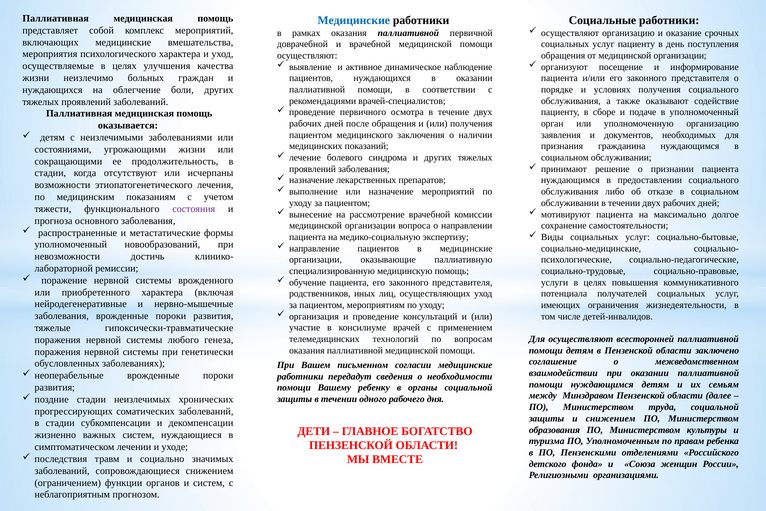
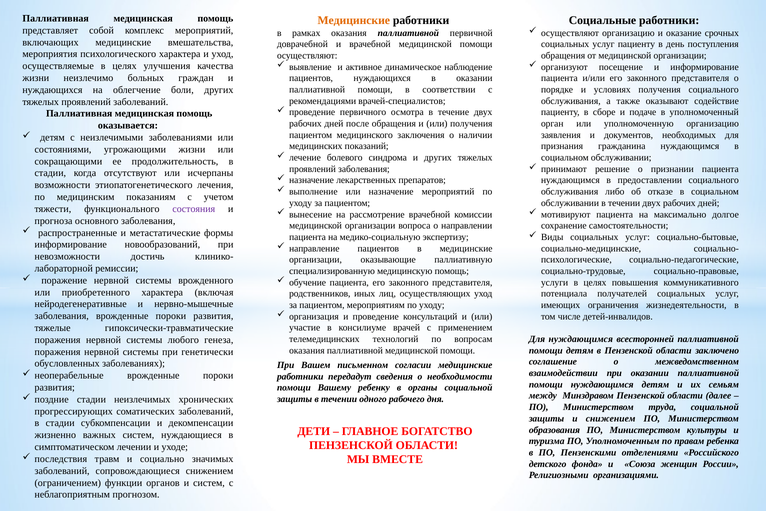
Медицинские at (354, 20) colour: blue -> orange
уполномоченный at (71, 244): уполномоченный -> информирование
Для осуществляют: осуществляют -> нуждающимся
